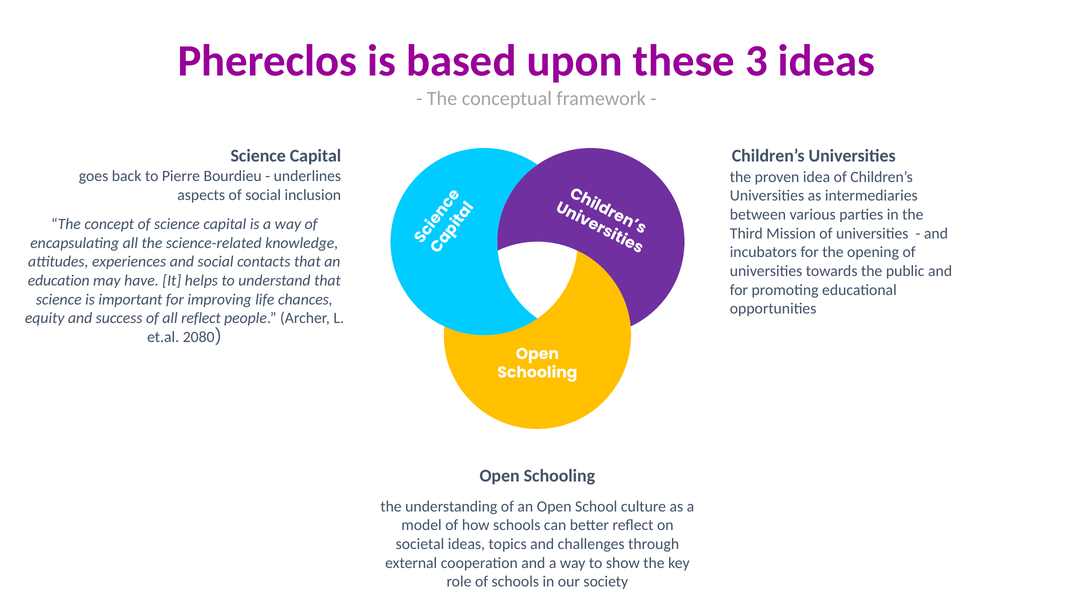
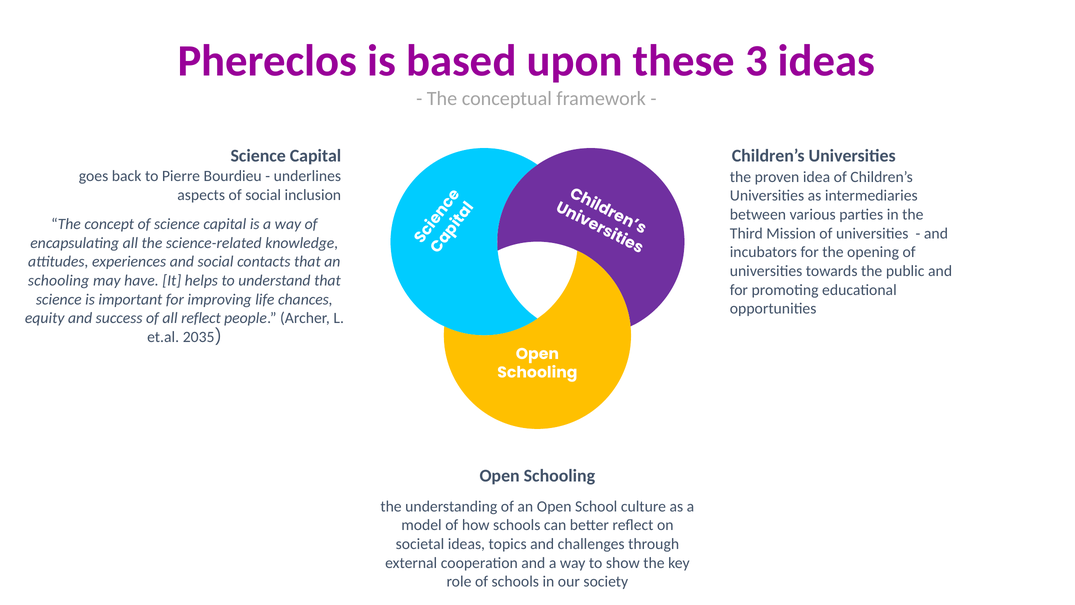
education at (59, 280): education -> schooling
2080: 2080 -> 2035
